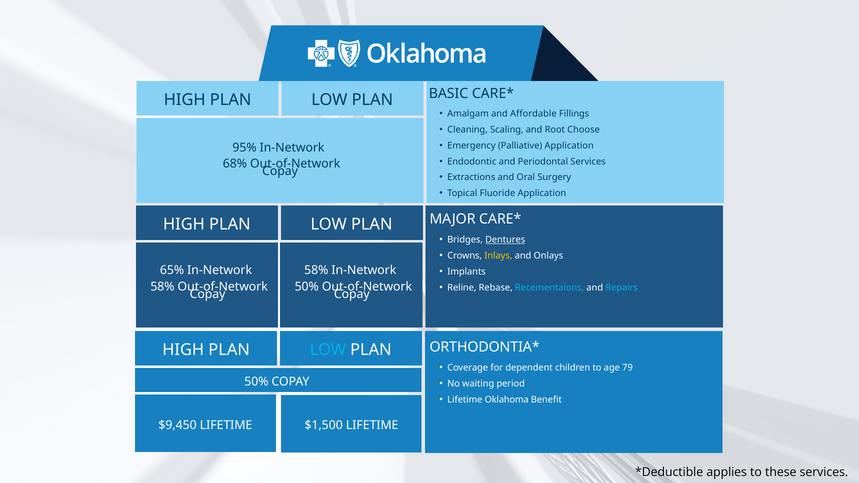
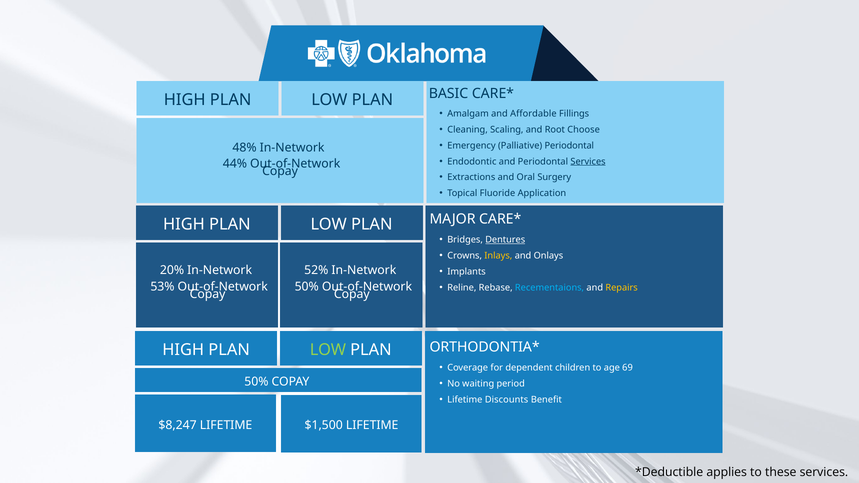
Palliative Application: Application -> Periodontal
95%: 95% -> 48%
Services at (588, 162) underline: none -> present
68%: 68% -> 44%
65%: 65% -> 20%
58% at (316, 270): 58% -> 52%
Repairs colour: light blue -> yellow
58% at (162, 287): 58% -> 53%
LOW at (328, 350) colour: light blue -> light green
79: 79 -> 69
Oklahoma: Oklahoma -> Discounts
$9,450: $9,450 -> $8,247
